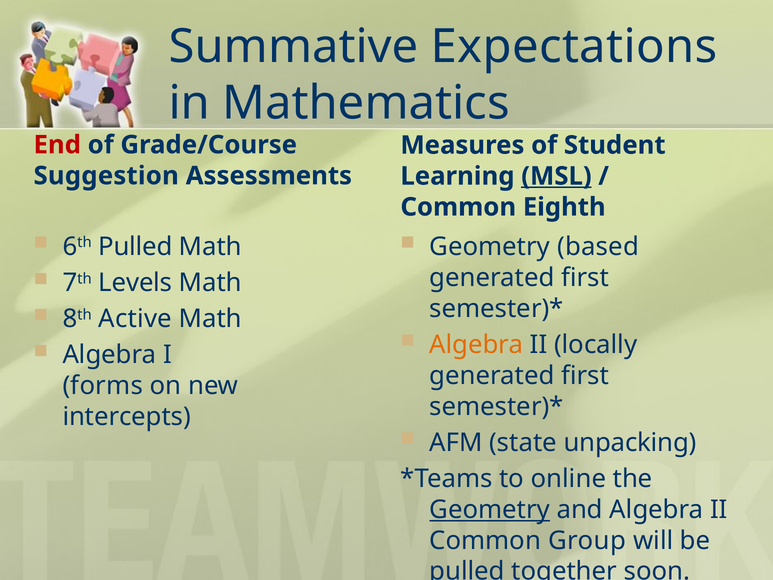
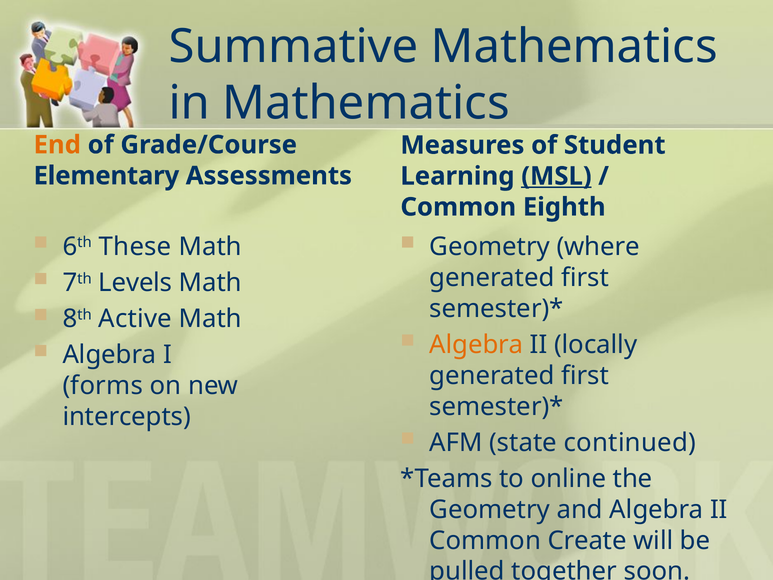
Summative Expectations: Expectations -> Mathematics
End colour: red -> orange
Suggestion: Suggestion -> Elementary
6th Pulled: Pulled -> These
based: based -> where
unpacking: unpacking -> continued
Geometry at (490, 509) underline: present -> none
Group: Group -> Create
